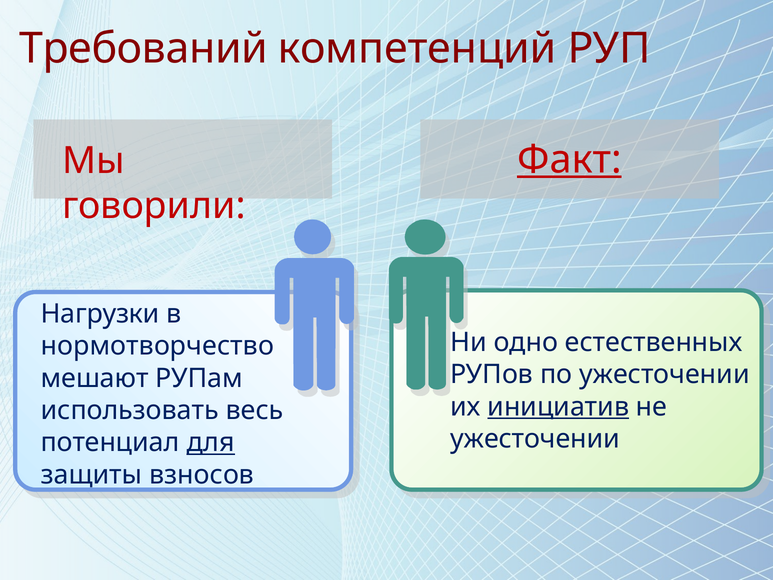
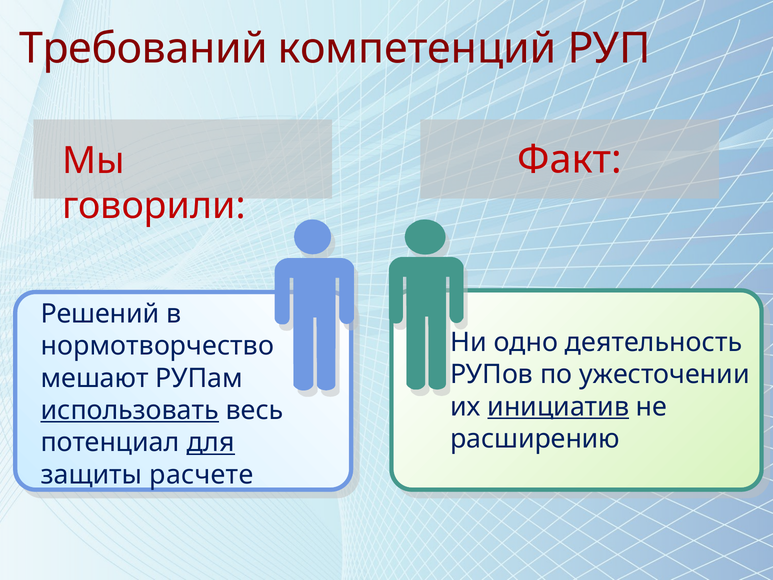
Факт underline: present -> none
Нагрузки: Нагрузки -> Решений
естественных: естественных -> деятельность
использовать underline: none -> present
ужесточении at (535, 439): ужесточении -> расширению
взносов: взносов -> расчете
